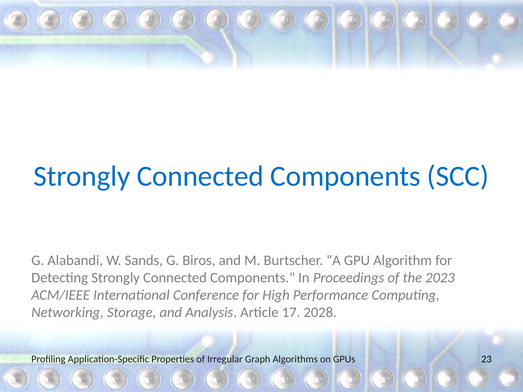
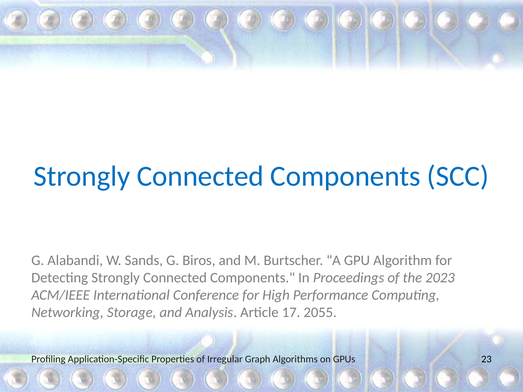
2028: 2028 -> 2055
